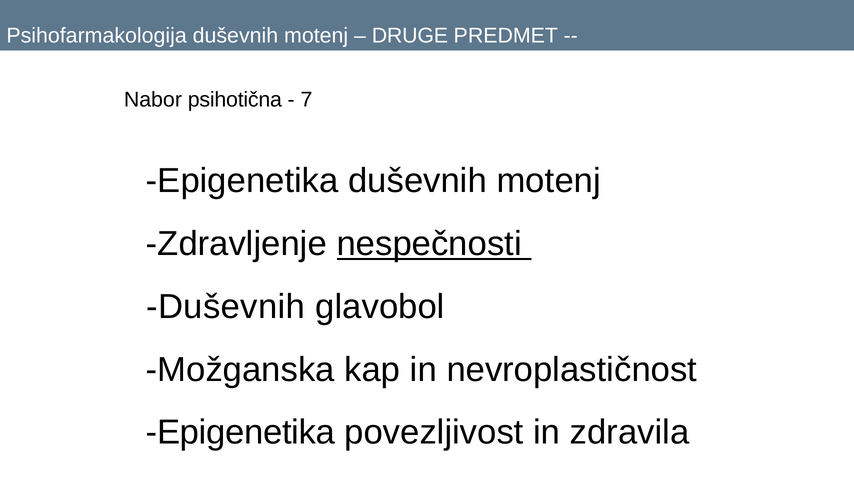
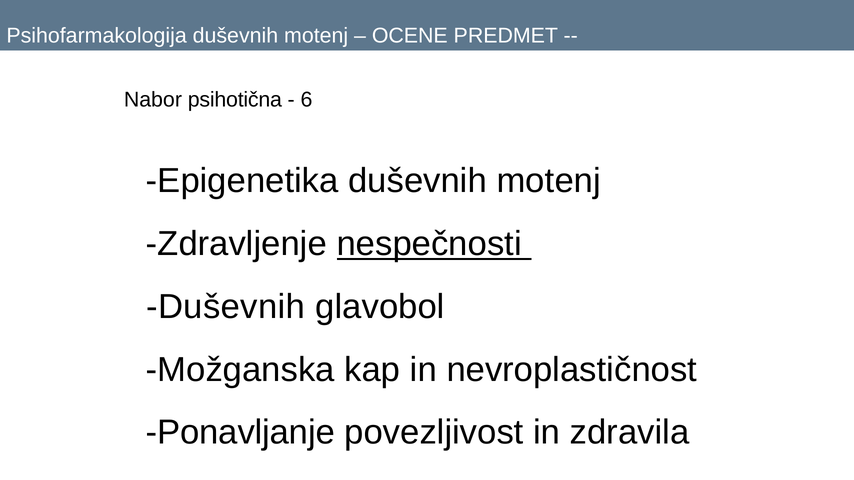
DRUGE: DRUGE -> OCENE
7: 7 -> 6
Epigenetika at (240, 433): Epigenetika -> Ponavljanje
